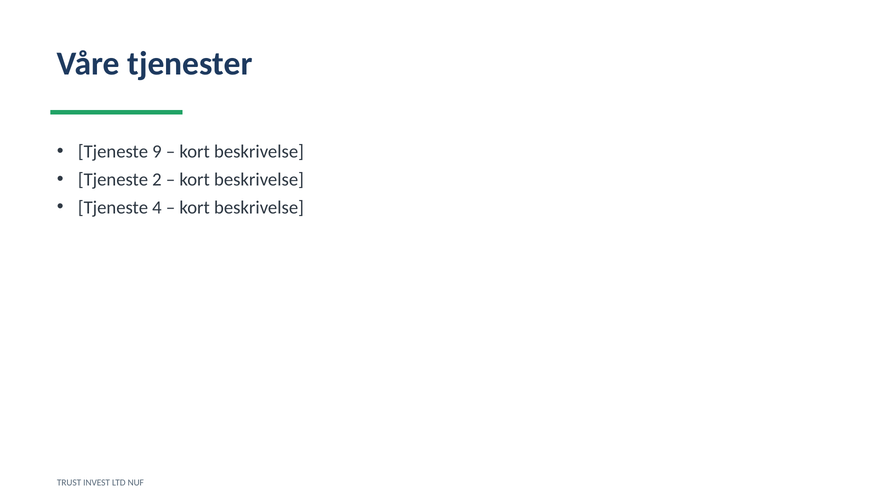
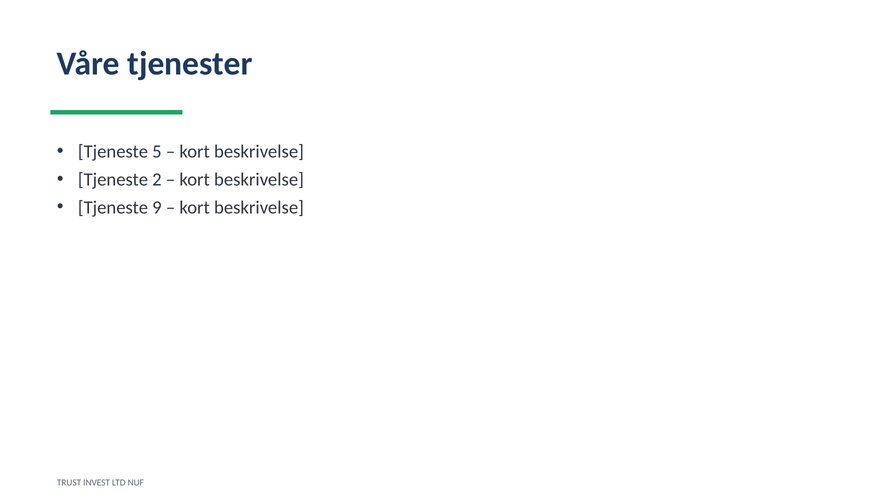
9: 9 -> 5
4: 4 -> 9
